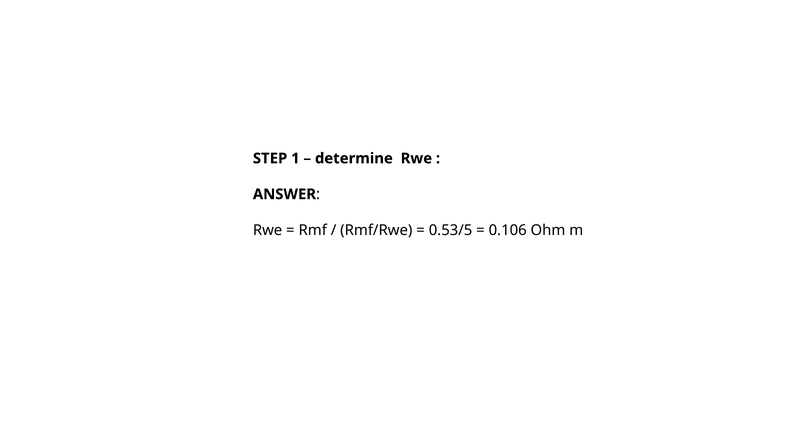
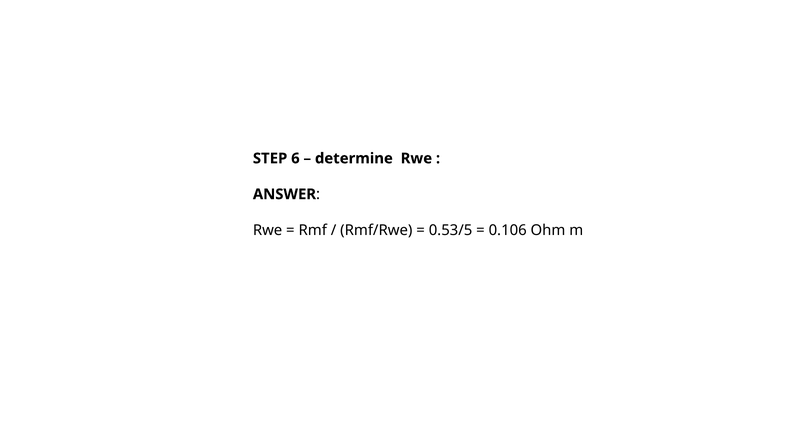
1: 1 -> 6
